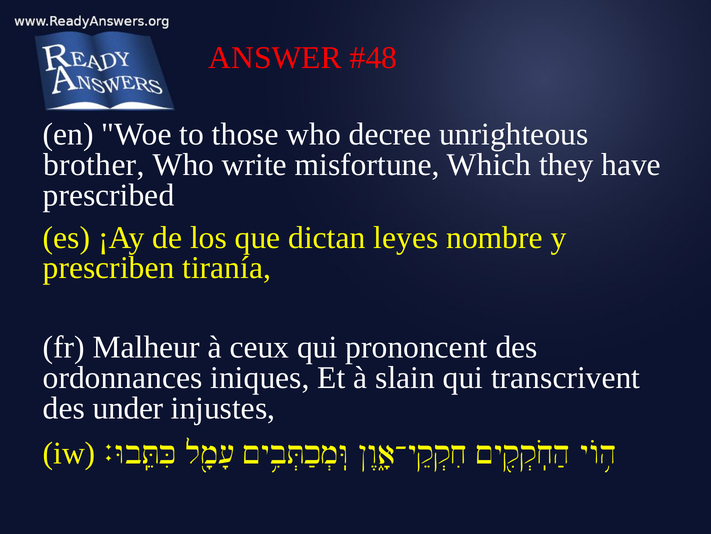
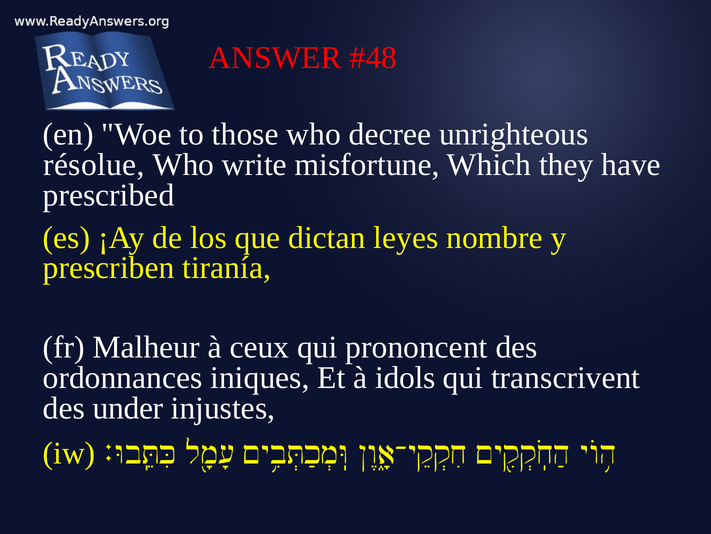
brother: brother -> résolue
slain: slain -> idols
